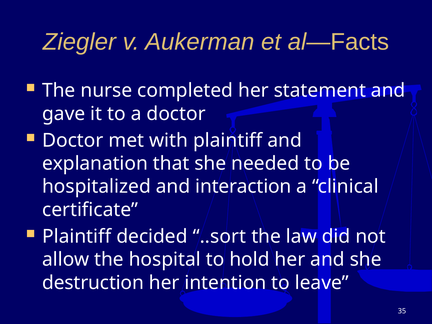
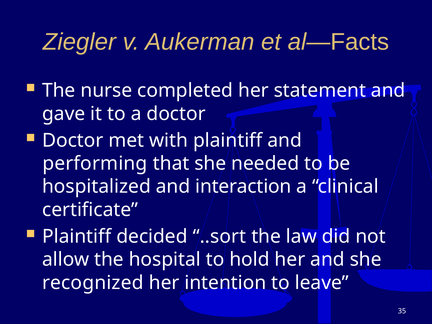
explanation: explanation -> performing
destruction: destruction -> recognized
